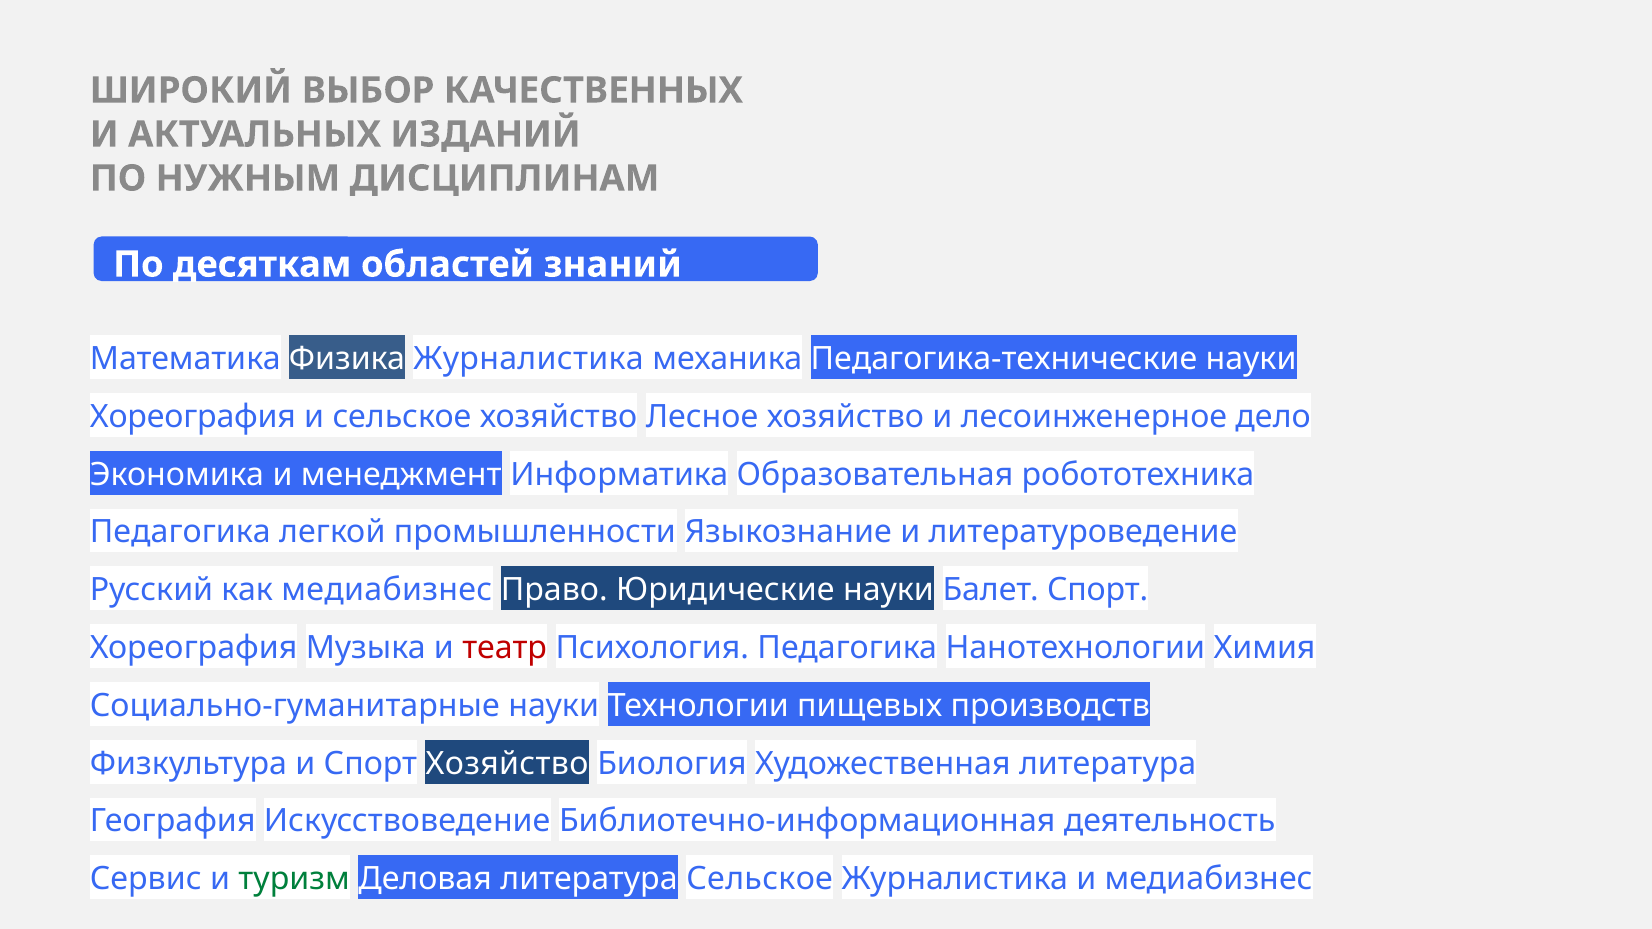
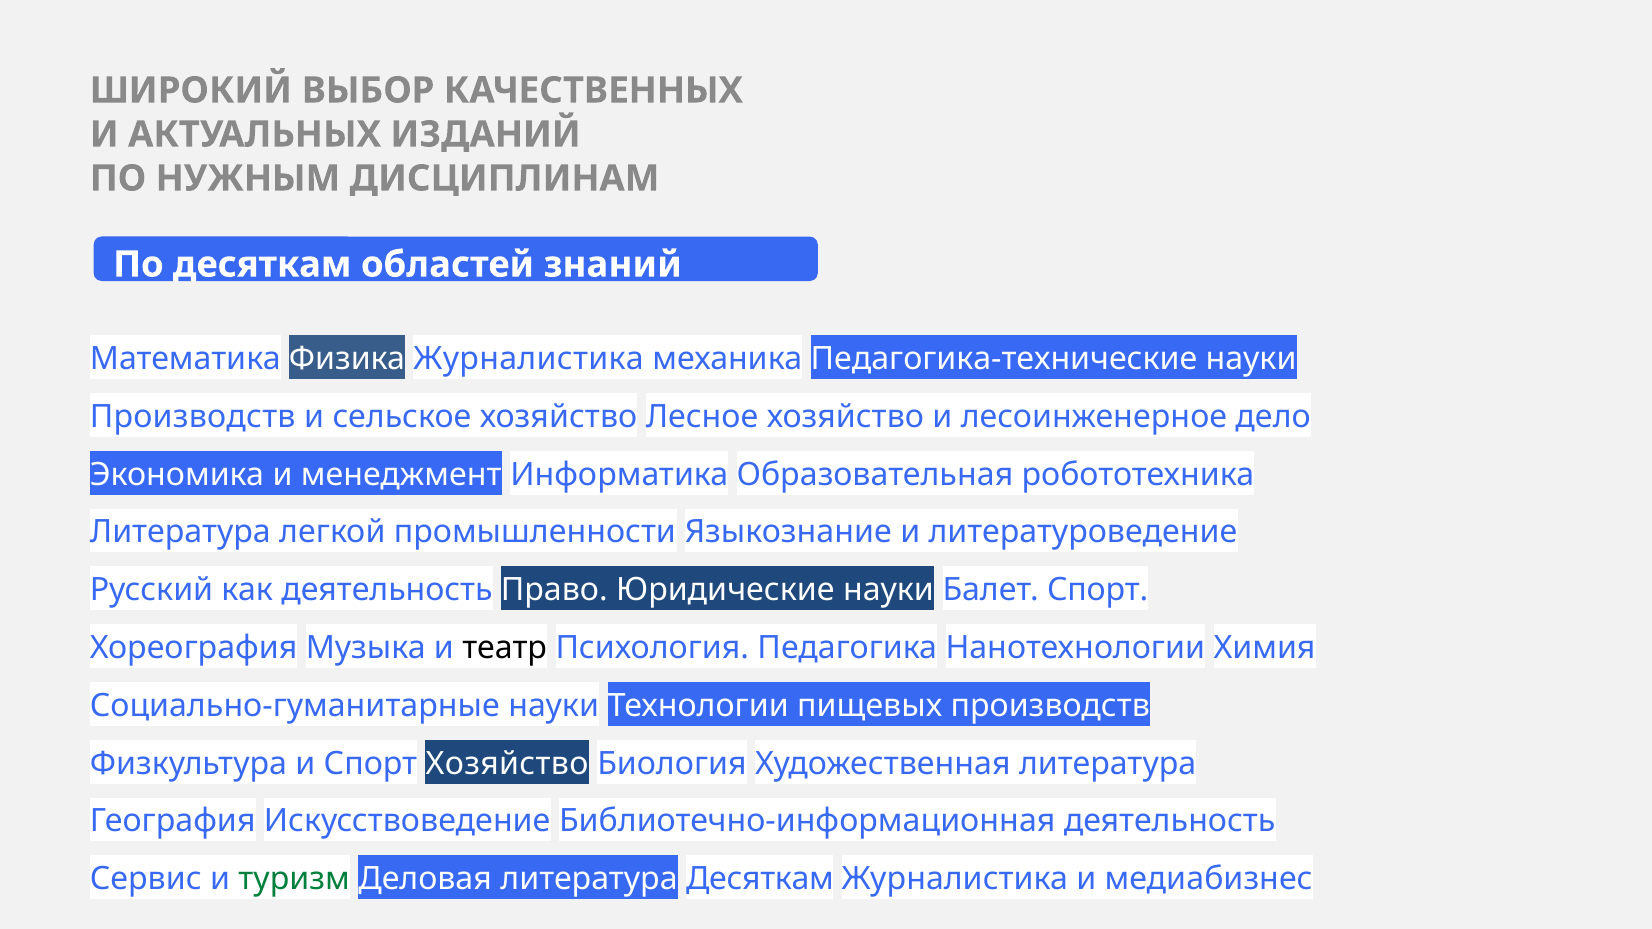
Хореография at (193, 417): Хореография -> Производств
Педагогика at (180, 532): Педагогика -> Литература
как медиабизнес: медиабизнес -> деятельность
театр colour: red -> black
литература Сельское: Сельское -> Десяткам
